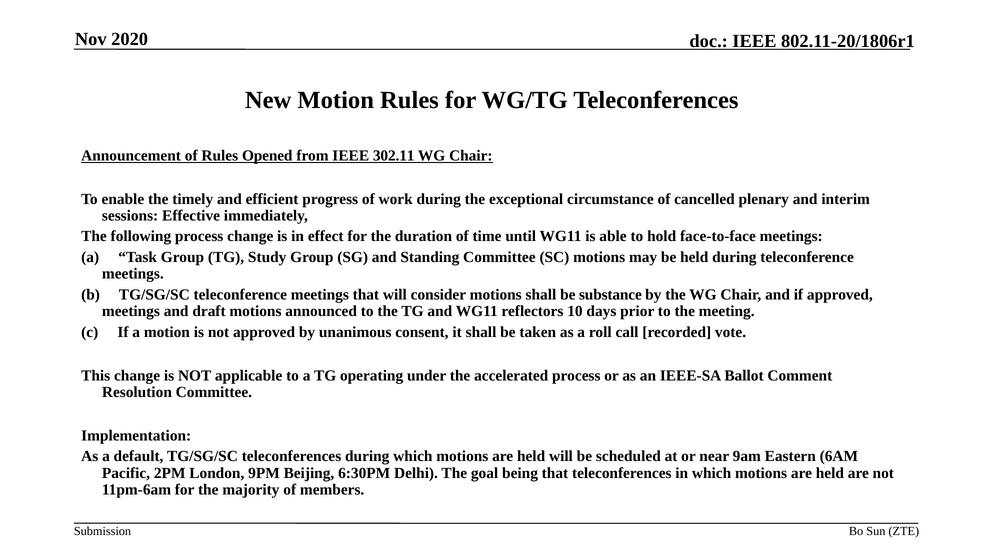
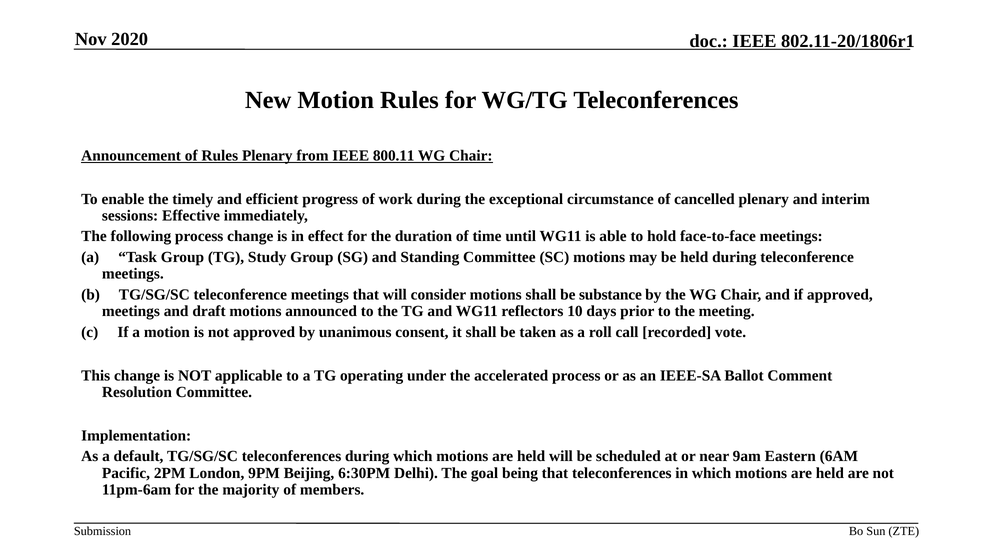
Rules Opened: Opened -> Plenary
302.11: 302.11 -> 800.11
